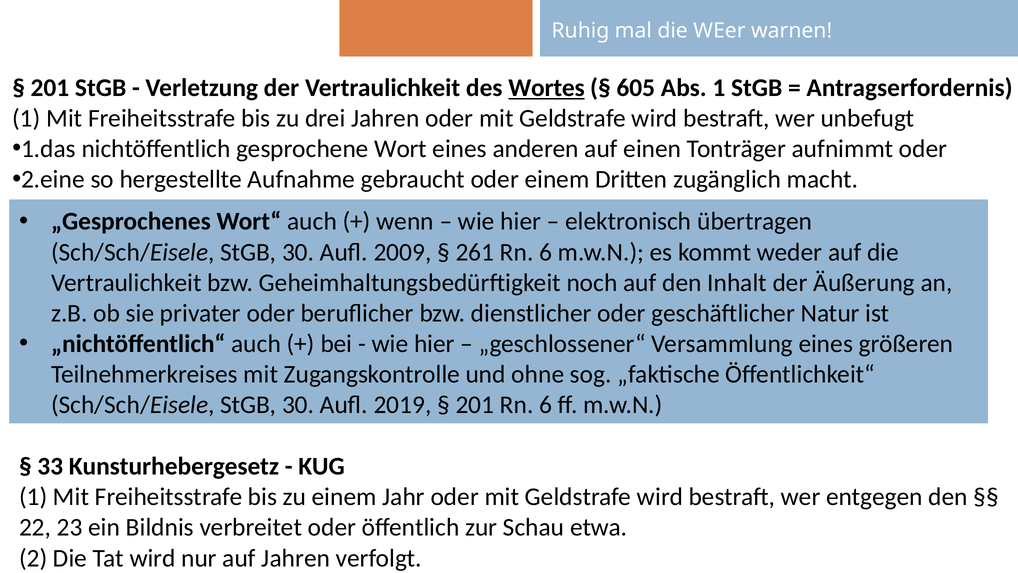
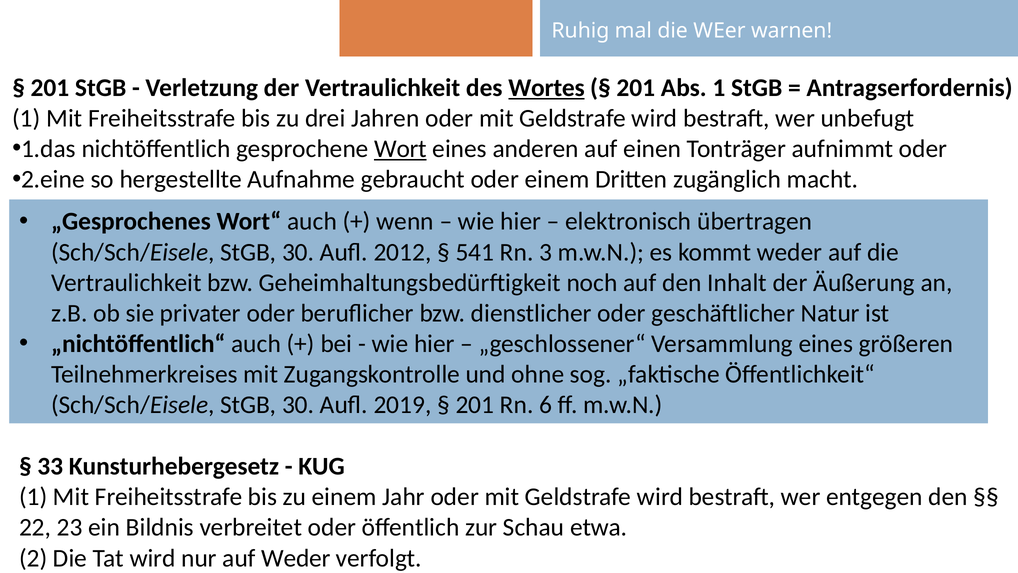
605 at (636, 88): 605 -> 201
Wort underline: none -> present
2009: 2009 -> 2012
261: 261 -> 541
6 at (546, 252): 6 -> 3
auf Jahren: Jahren -> Weder
